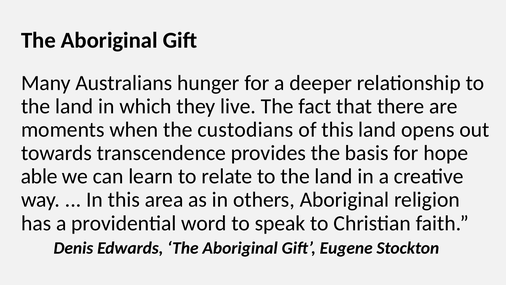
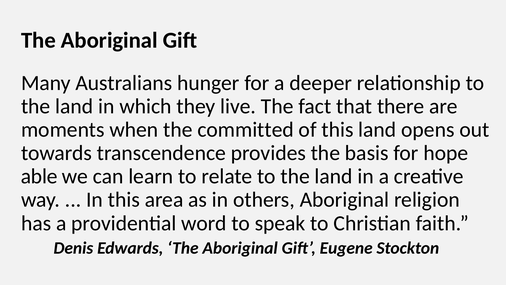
custodians: custodians -> committed
